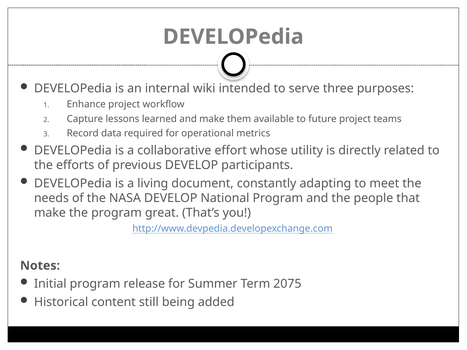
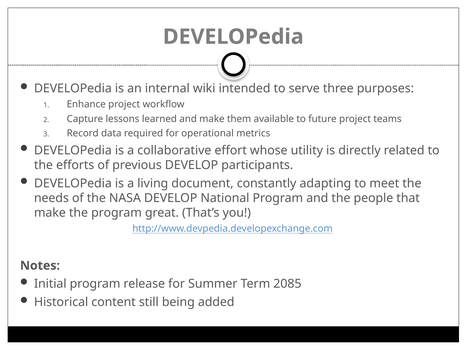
2075: 2075 -> 2085
